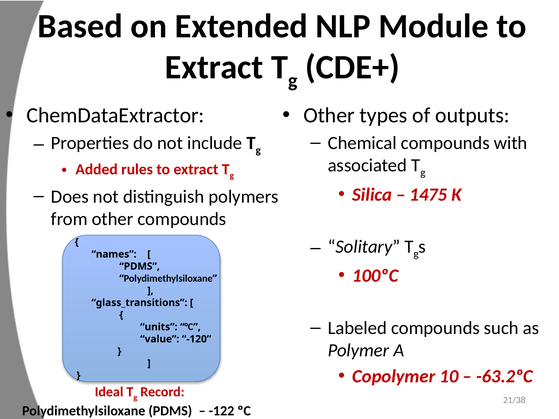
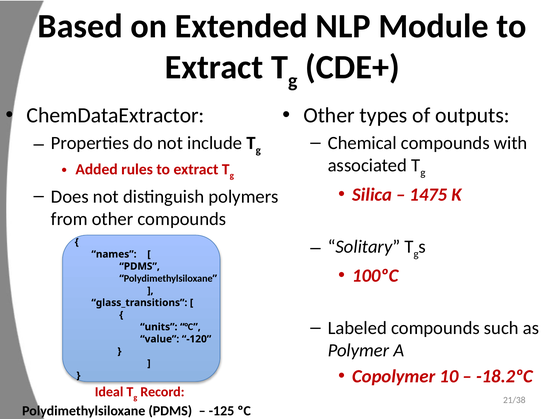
-63.2ºC: -63.2ºC -> -18.2ºC
-122: -122 -> -125
